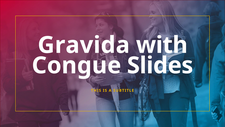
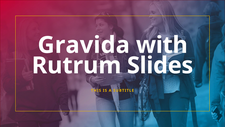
Congue: Congue -> Rutrum
